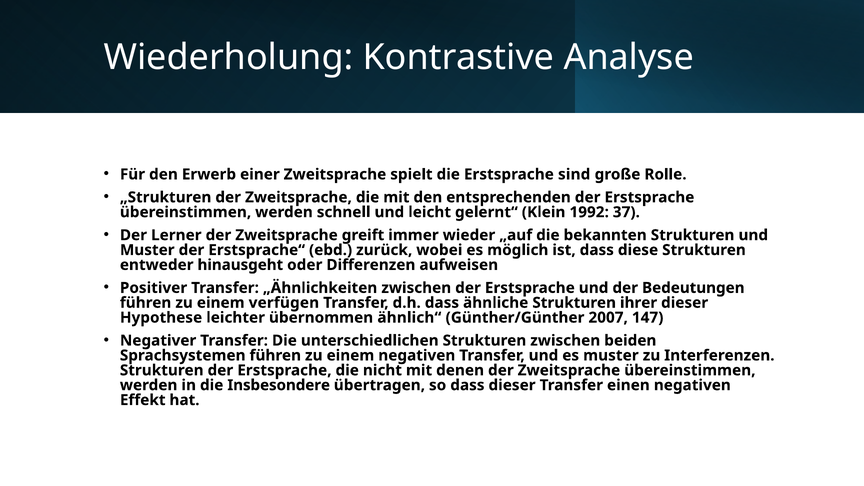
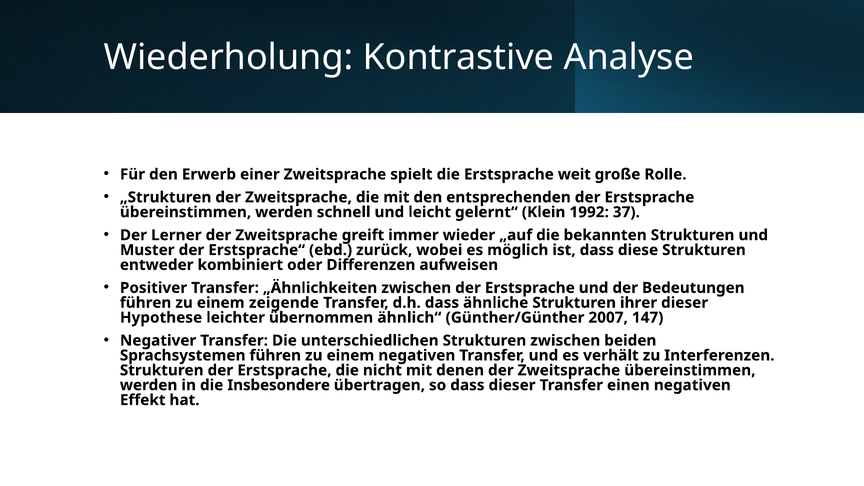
sind: sind -> weit
hinausgeht: hinausgeht -> kombiniert
verfügen: verfügen -> zeigende
es muster: muster -> verhält
